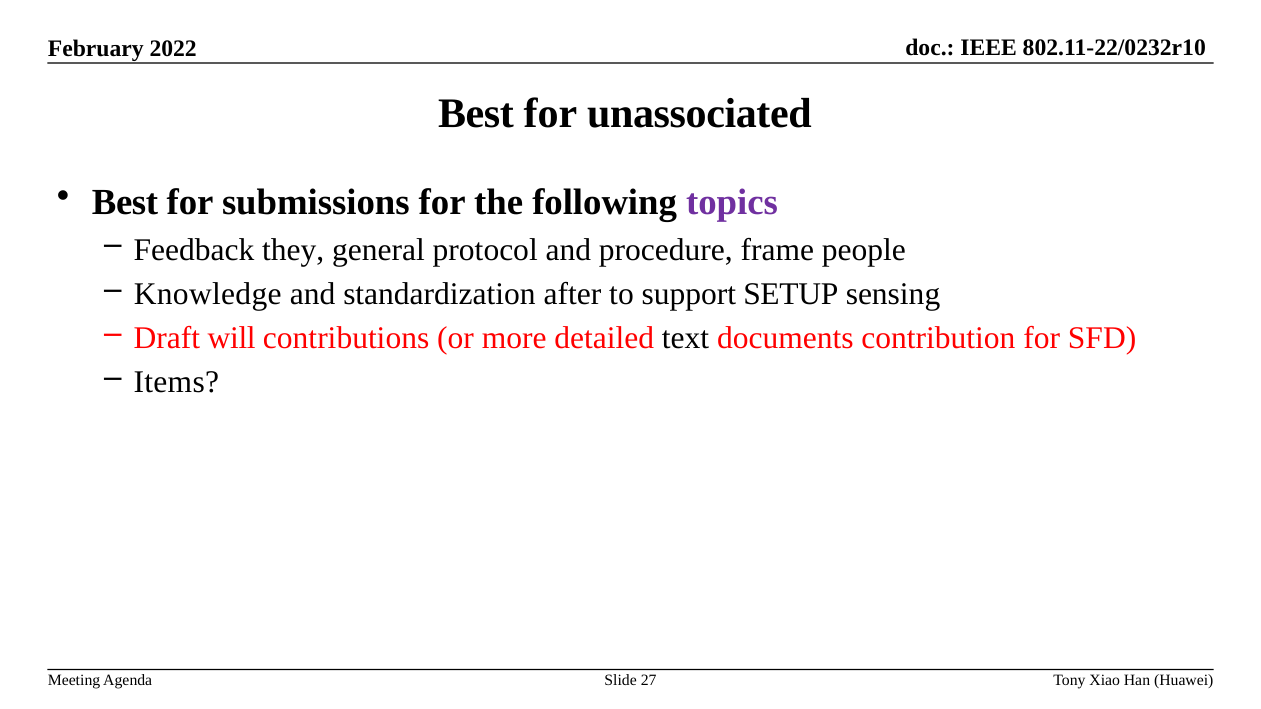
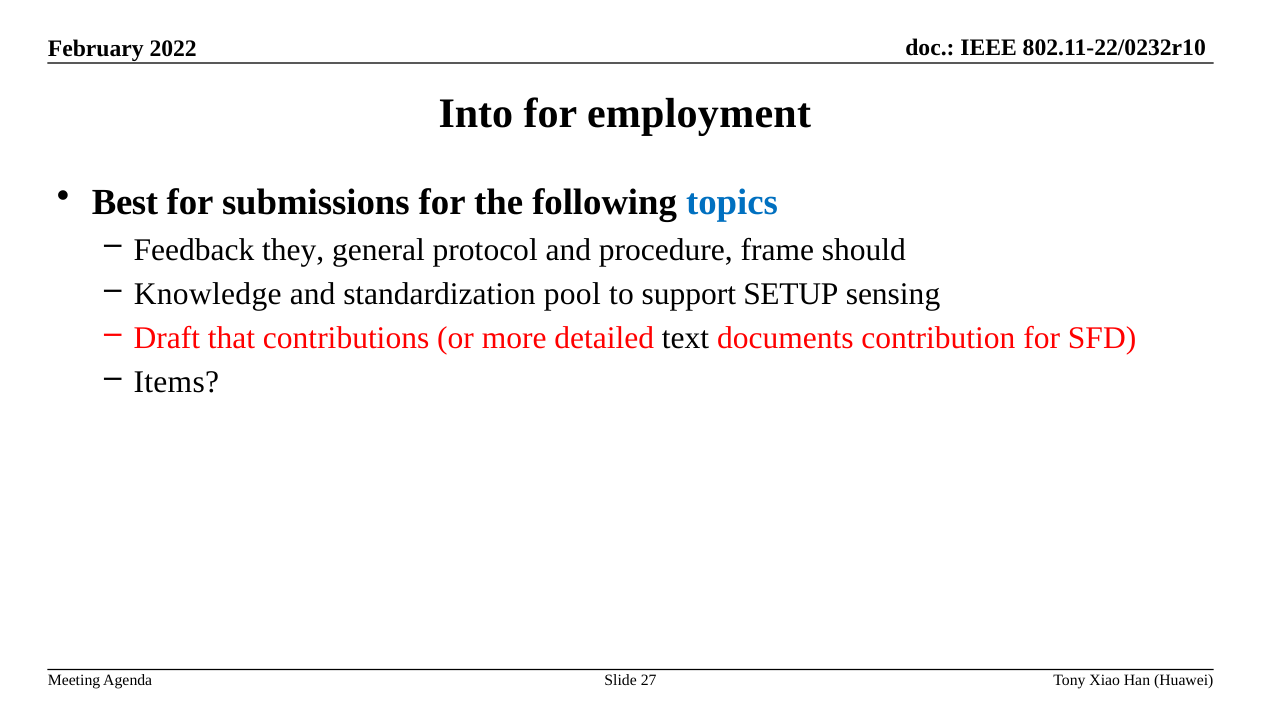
Best at (476, 113): Best -> Into
unassociated: unassociated -> employment
topics colour: purple -> blue
people: people -> should
after: after -> pool
will: will -> that
